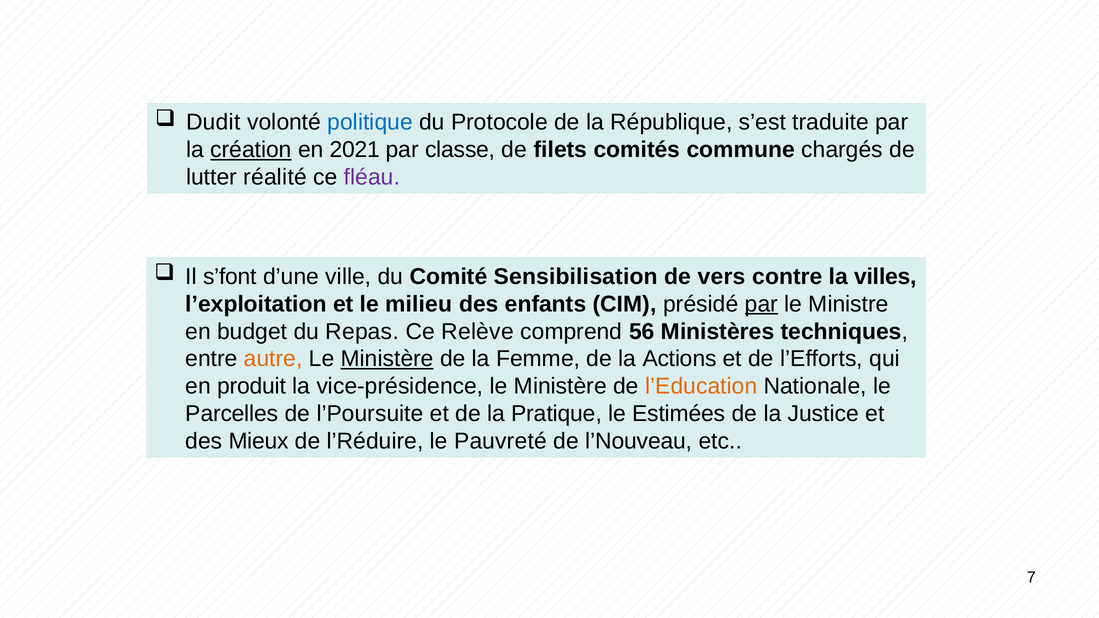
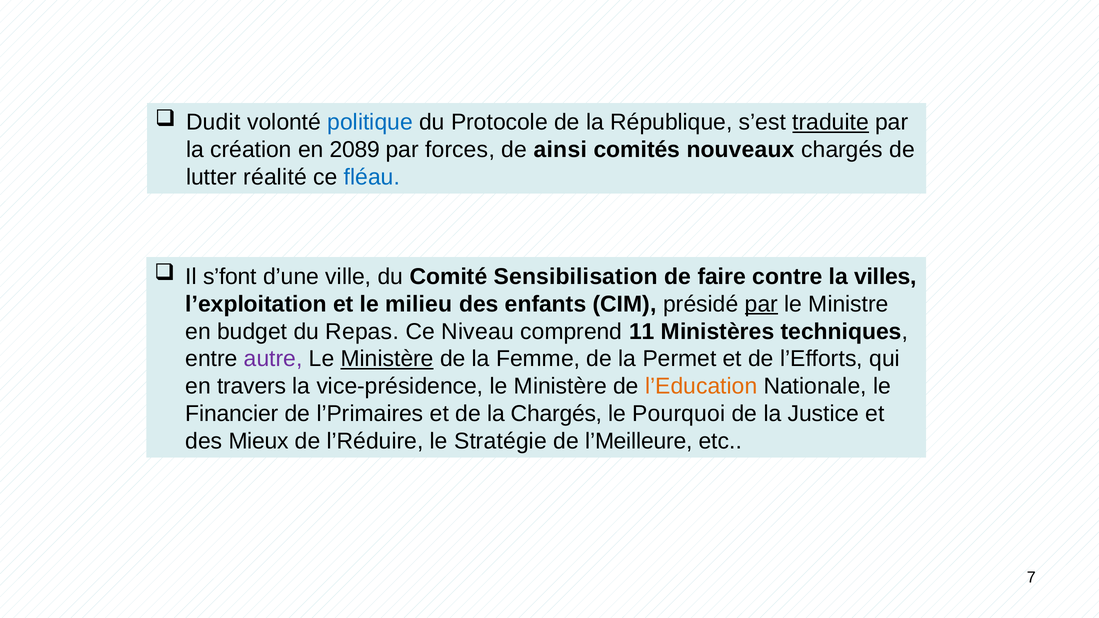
traduite underline: none -> present
création underline: present -> none
2021: 2021 -> 2089
classe: classe -> forces
filets: filets -> ainsi
commune: commune -> nouveaux
fléau colour: purple -> blue
vers: vers -> faire
Relève: Relève -> Niveau
56: 56 -> 11
autre colour: orange -> purple
Actions: Actions -> Permet
produit: produit -> travers
Parcelles: Parcelles -> Financier
l’Poursuite: l’Poursuite -> l’Primaires
la Pratique: Pratique -> Chargés
Estimées: Estimées -> Pourquoi
Pauvreté: Pauvreté -> Stratégie
l’Nouveau: l’Nouveau -> l’Meilleure
